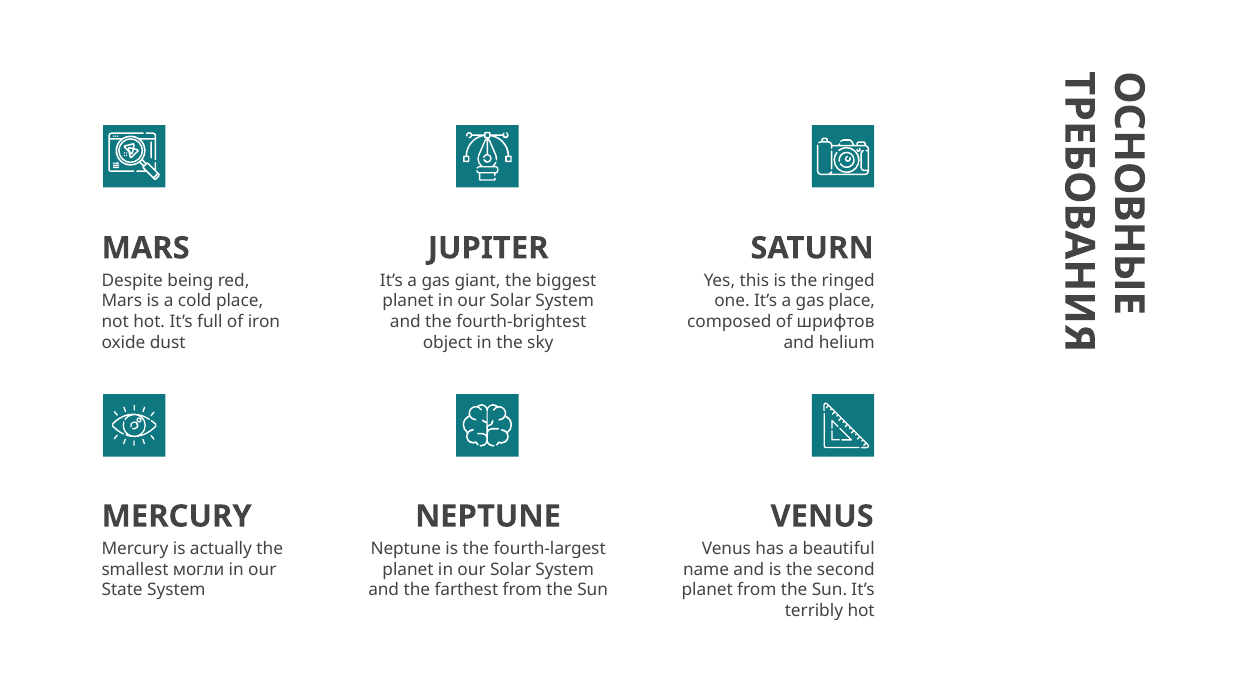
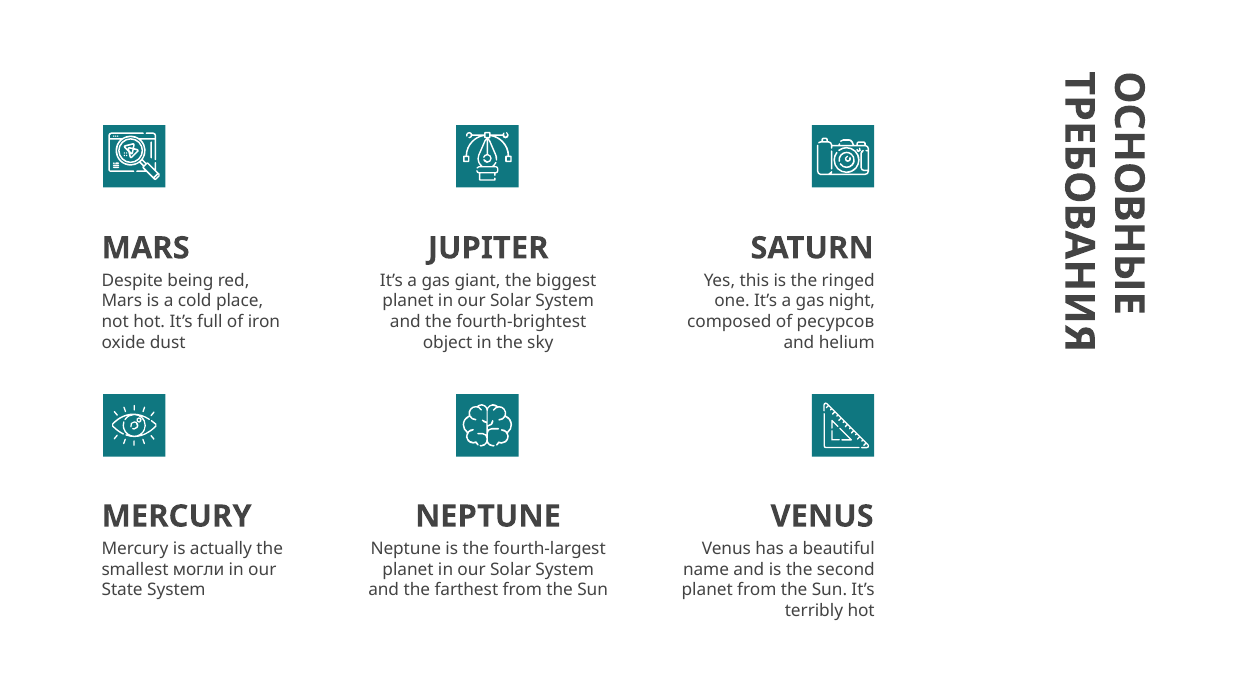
gas place: place -> night
шрифтов: шрифтов -> ресурсов
